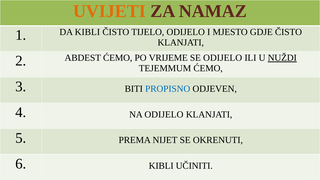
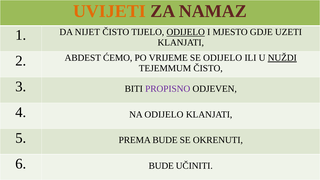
DA KIBLI: KIBLI -> NIJET
ODIJELO at (186, 32) underline: none -> present
GDJE ČISTO: ČISTO -> UZETI
TEJEMMUM ĆEMO: ĆEMO -> ČISTO
PROPISNO colour: blue -> purple
PREMA NIJET: NIJET -> BUDE
6 KIBLI: KIBLI -> BUDE
